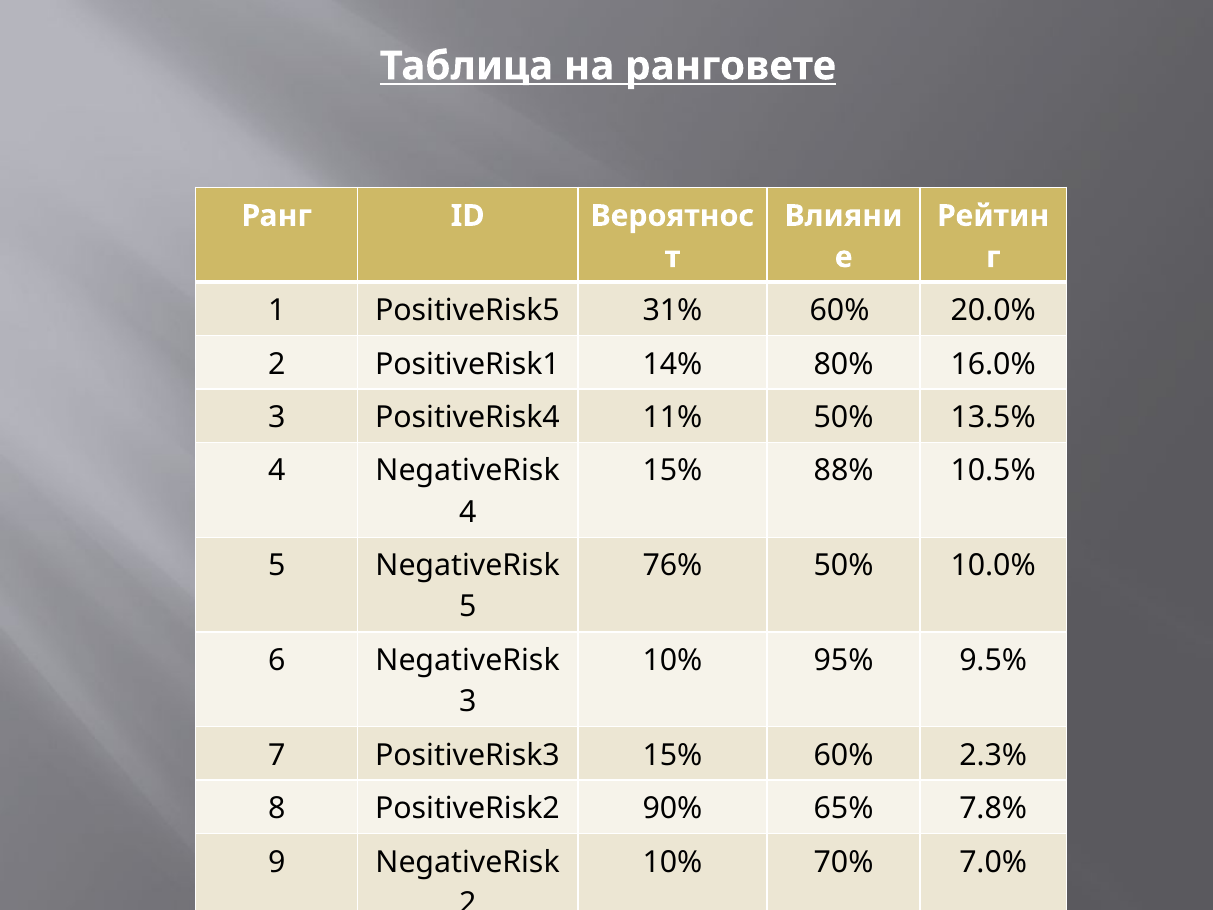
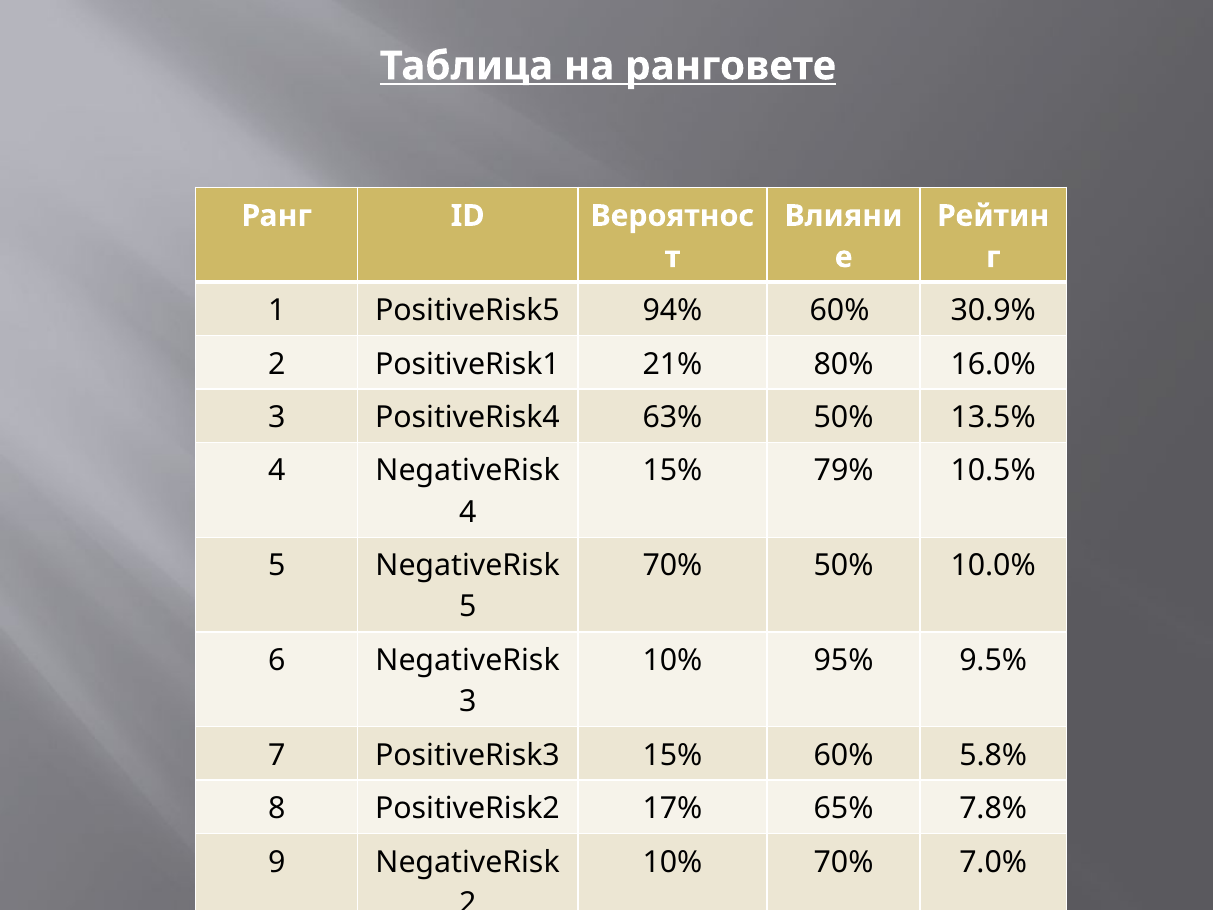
31%: 31% -> 94%
20.0%: 20.0% -> 30.9%
14%: 14% -> 21%
11%: 11% -> 63%
88%: 88% -> 79%
76% at (672, 565): 76% -> 70%
2.3%: 2.3% -> 5.8%
90%: 90% -> 17%
